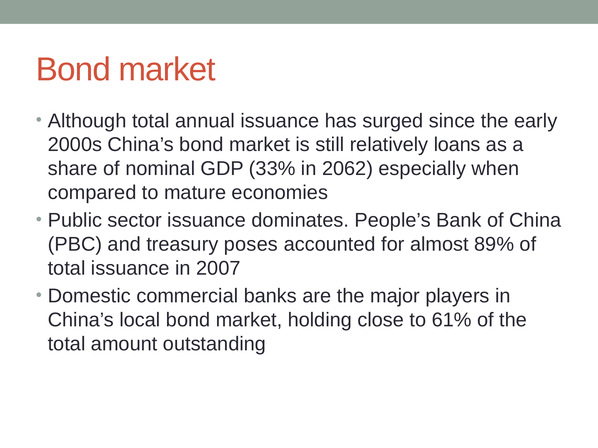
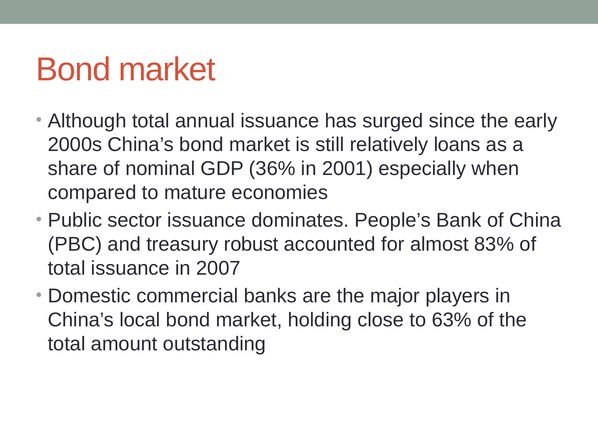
33%: 33% -> 36%
2062: 2062 -> 2001
poses: poses -> robust
89%: 89% -> 83%
61%: 61% -> 63%
